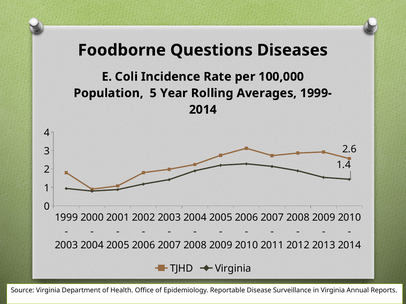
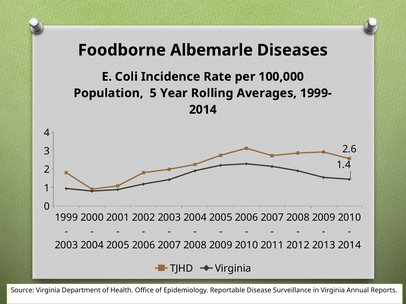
Questions: Questions -> Albemarle
